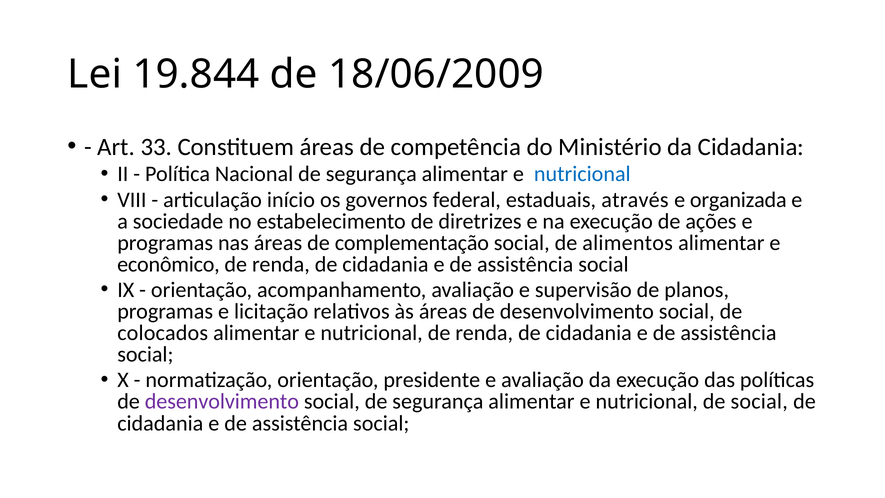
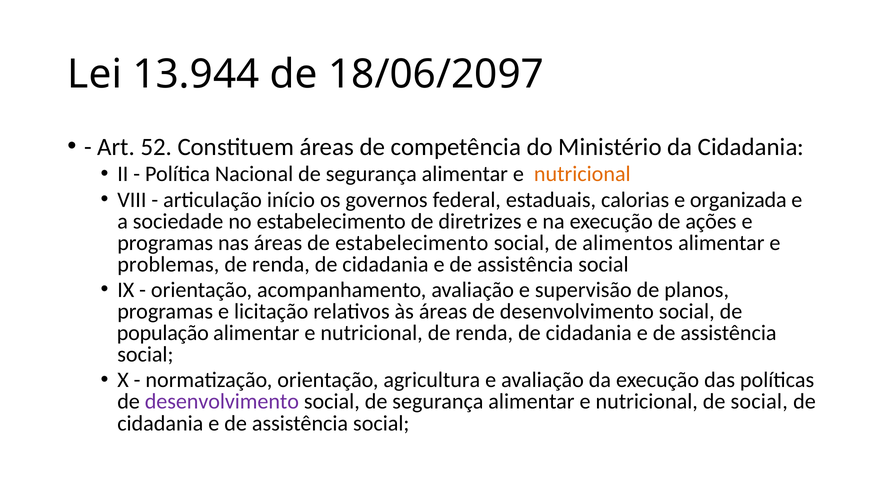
19.844: 19.844 -> 13.944
18/06/2009: 18/06/2009 -> 18/06/2097
33: 33 -> 52
nutricional at (582, 174) colour: blue -> orange
através: através -> calorias
de complementação: complementação -> estabelecimento
econômico: econômico -> problemas
colocados: colocados -> população
presidente: presidente -> agricultura
